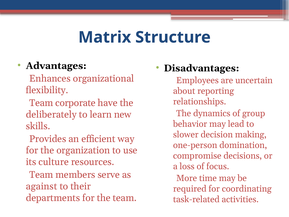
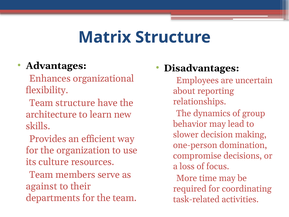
Team corporate: corporate -> structure
deliberately: deliberately -> architecture
